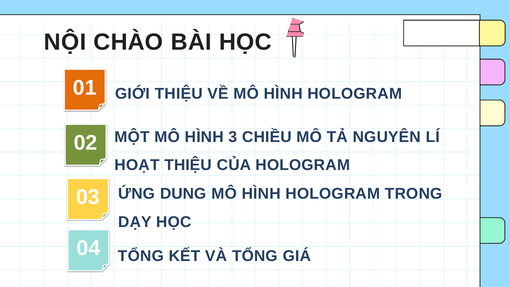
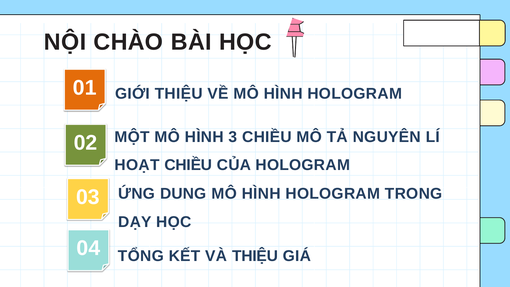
HOẠT THIỆU: THIỆU -> CHIỀU
VÀ TỔNG: TỔNG -> THIỆU
